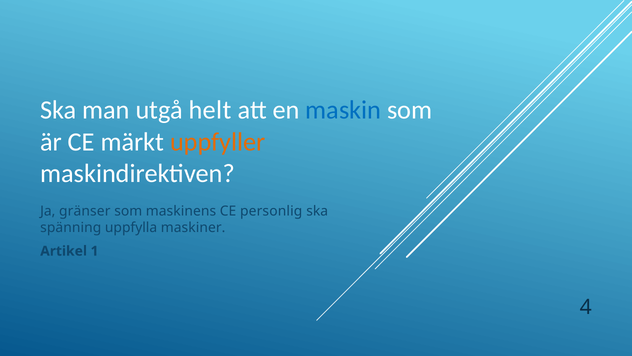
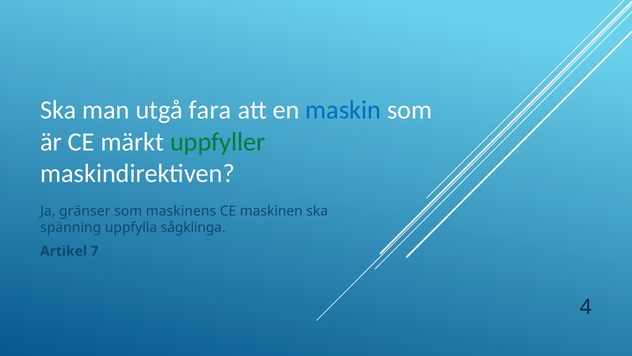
helt: helt -> fara
uppfyller colour: orange -> green
personlig: personlig -> maskinen
maskiner: maskiner -> sågklinga
1: 1 -> 7
